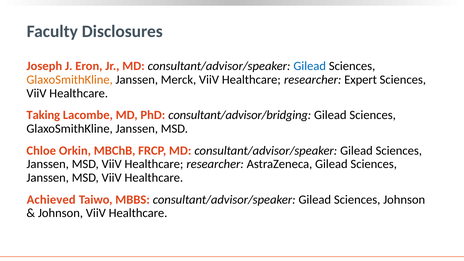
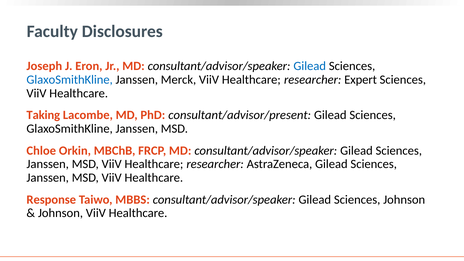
GlaxoSmithKline at (70, 80) colour: orange -> blue
consultant/advisor/bridging: consultant/advisor/bridging -> consultant/advisor/present
Achieved: Achieved -> Response
